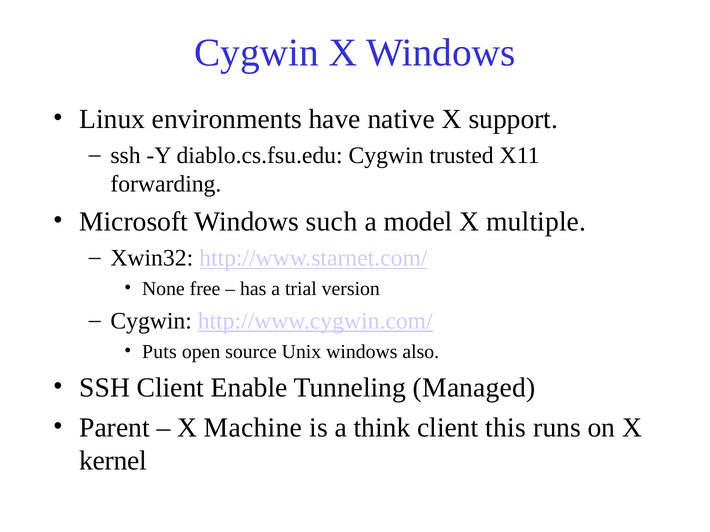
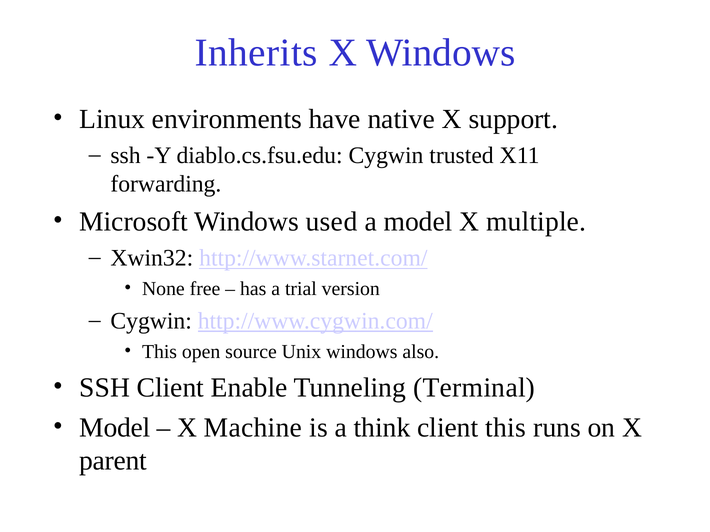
Cygwin at (256, 53): Cygwin -> Inherits
such: such -> used
Puts at (159, 352): Puts -> This
Managed: Managed -> Terminal
Parent at (115, 428): Parent -> Model
kernel: kernel -> parent
